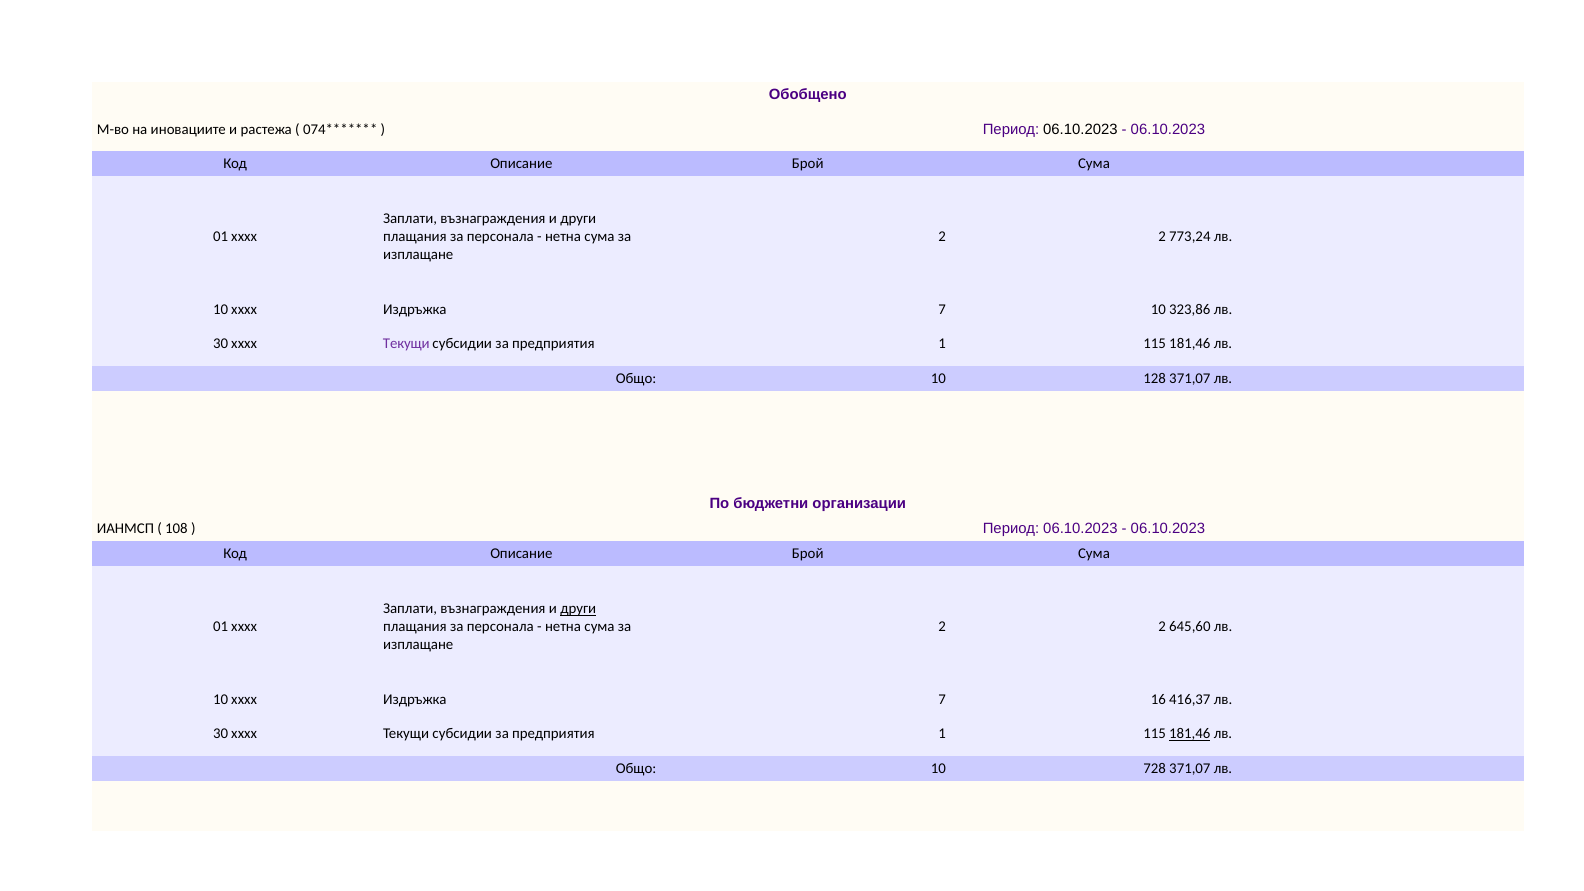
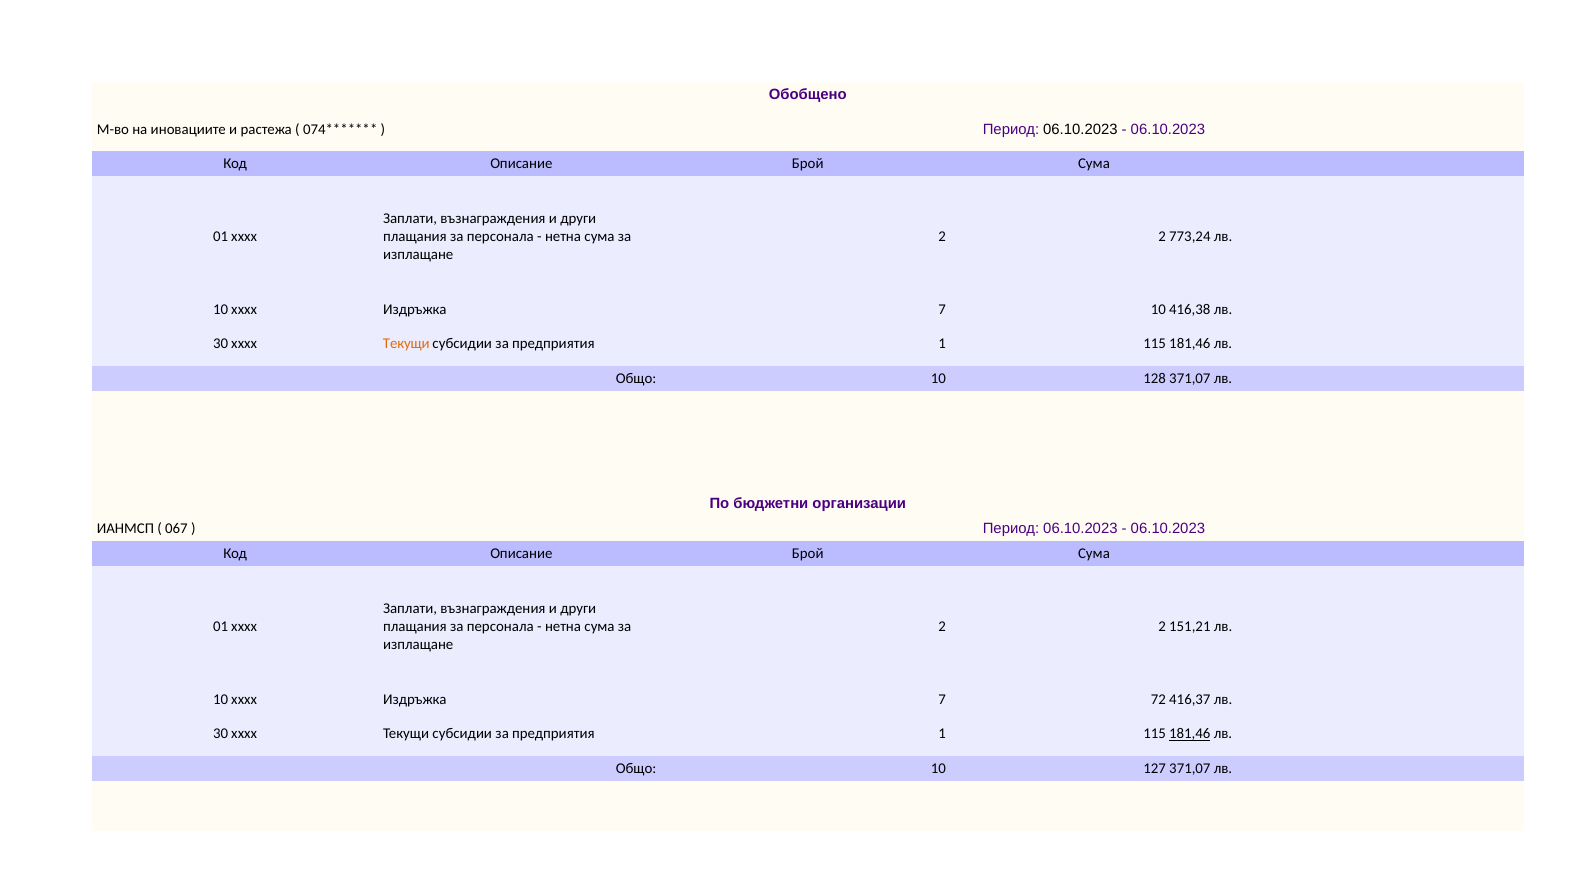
323,86: 323,86 -> 416,38
Текущи at (406, 344) colour: purple -> orange
108: 108 -> 067
други at (578, 609) underline: present -> none
645,60: 645,60 -> 151,21
16: 16 -> 72
728: 728 -> 127
